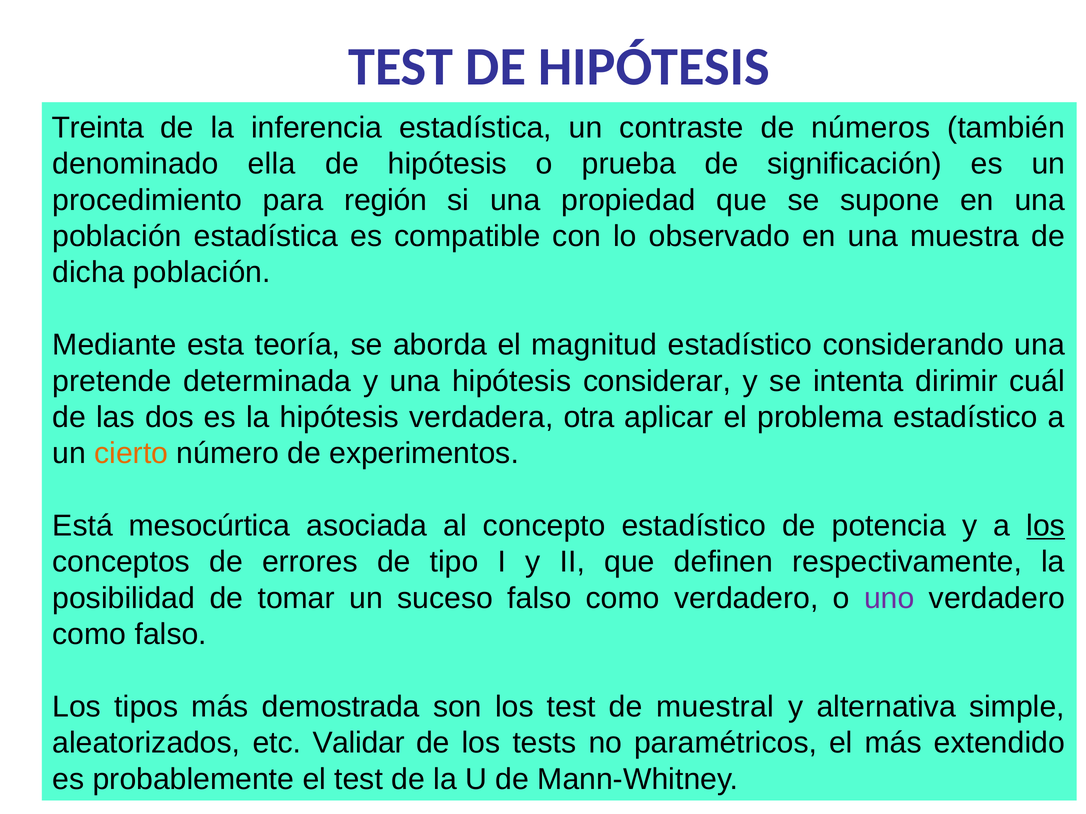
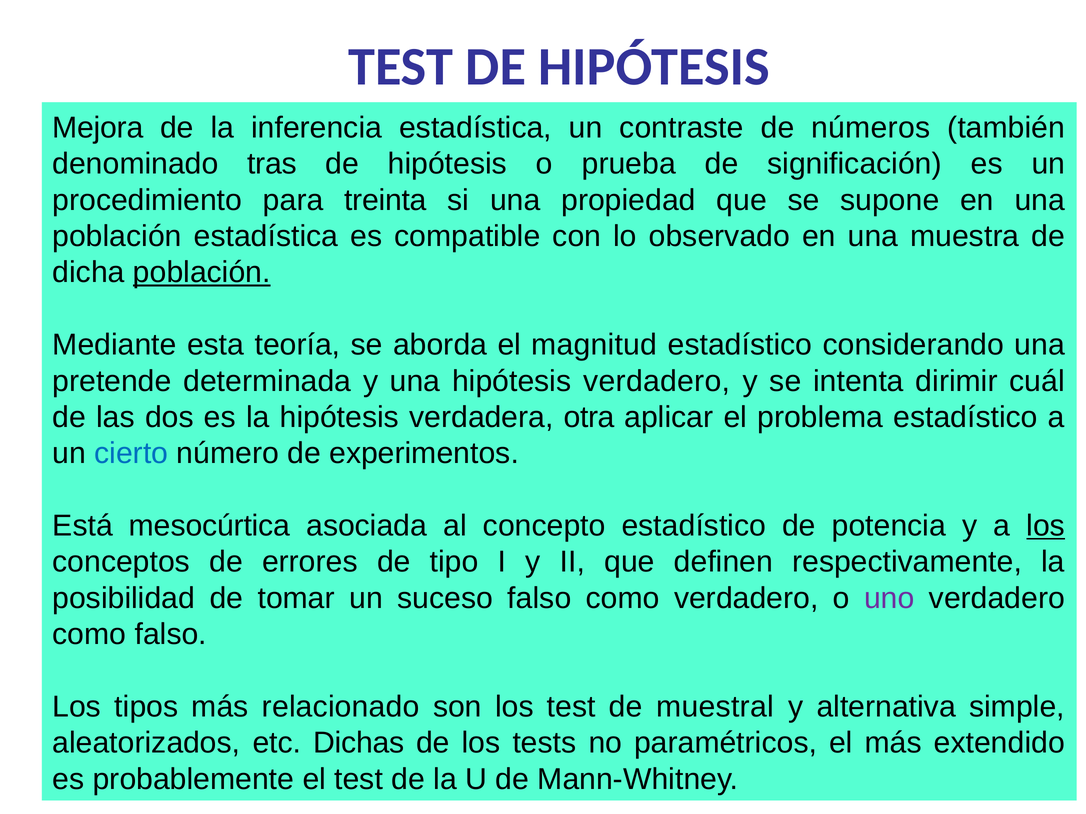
Treinta: Treinta -> Mejora
ella: ella -> tras
región: región -> treinta
población at (202, 273) underline: none -> present
hipótesis considerar: considerar -> verdadero
cierto colour: orange -> blue
demostrada: demostrada -> relacionado
Validar: Validar -> Dichas
